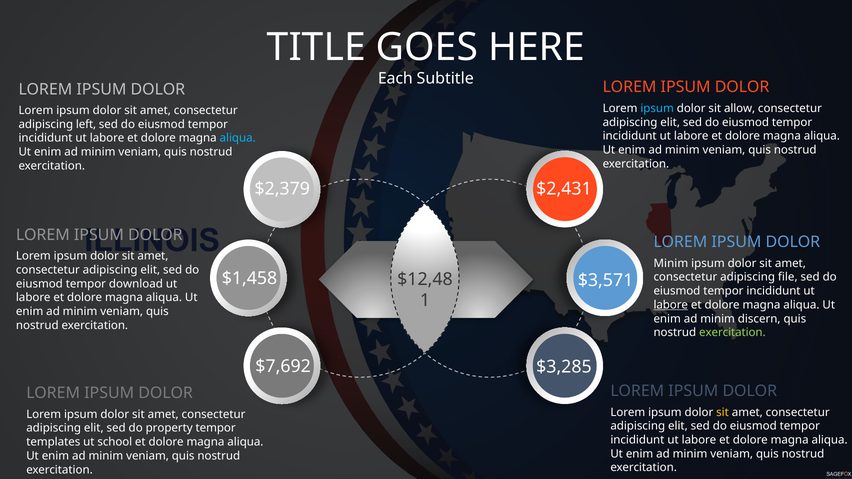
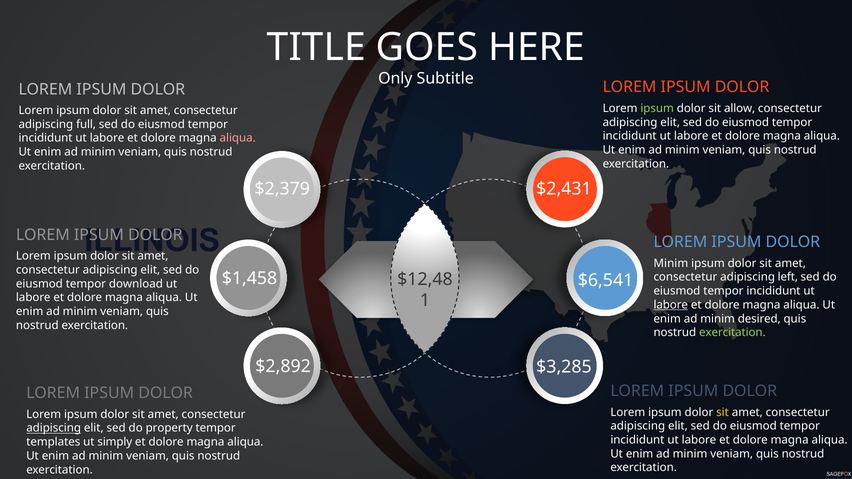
Each: Each -> Only
ipsum at (657, 108) colour: light blue -> light green
left: left -> full
aliqua at (238, 138) colour: light blue -> pink
file: file -> left
$3,571: $3,571 -> $6,541
discern: discern -> desired
$7,692: $7,692 -> $2,892
adipiscing at (54, 428) underline: none -> present
school: school -> simply
